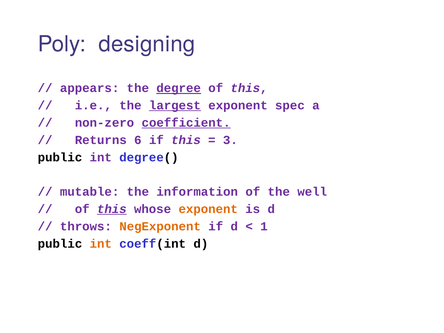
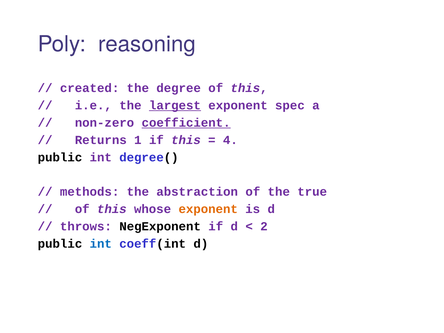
designing: designing -> reasoning
appears: appears -> created
degree underline: present -> none
6: 6 -> 1
3: 3 -> 4
mutable: mutable -> methods
information: information -> abstraction
well: well -> true
this at (112, 209) underline: present -> none
NegExponent colour: orange -> black
1: 1 -> 2
int at (101, 244) colour: orange -> blue
